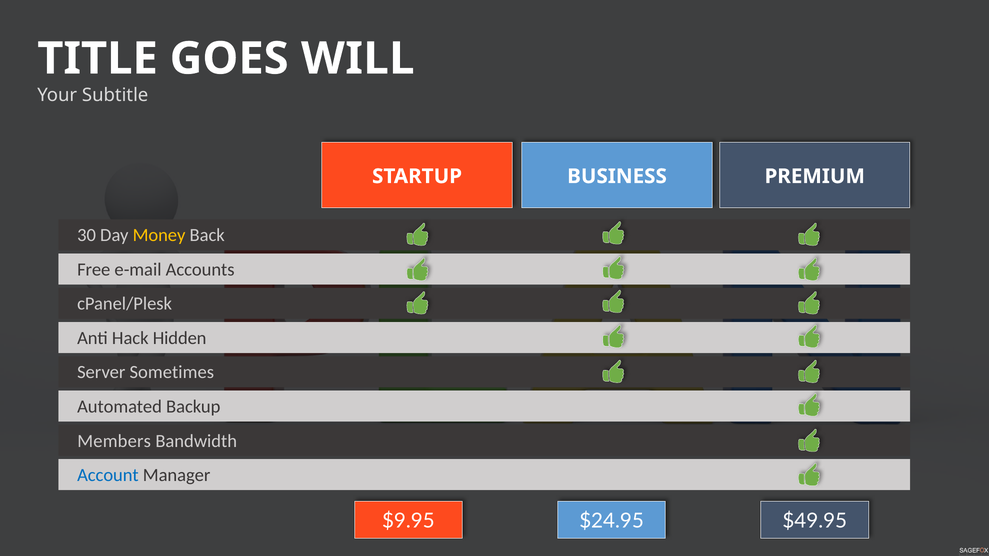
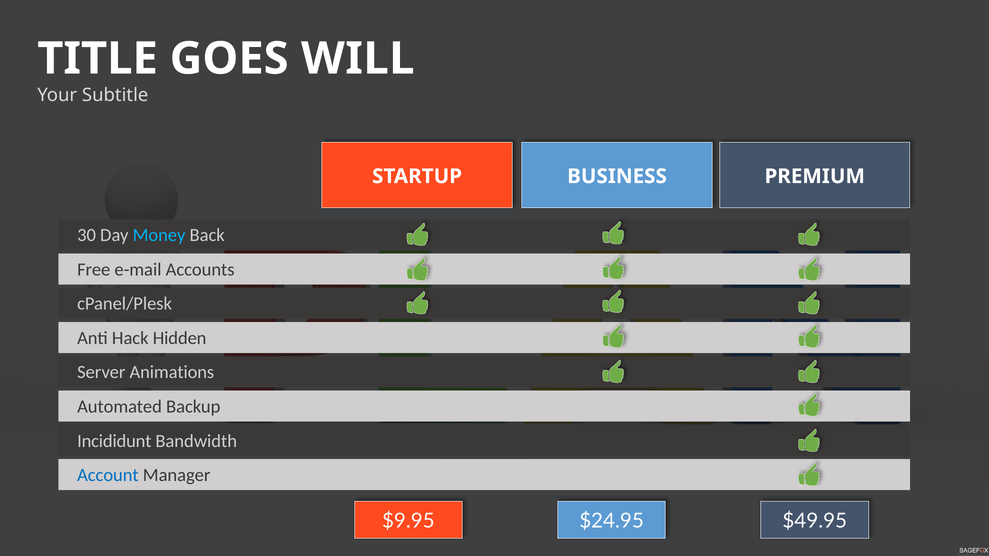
Money colour: yellow -> light blue
Sometimes: Sometimes -> Animations
Members: Members -> Incididunt
